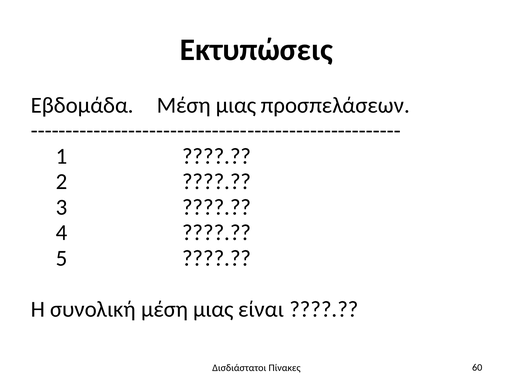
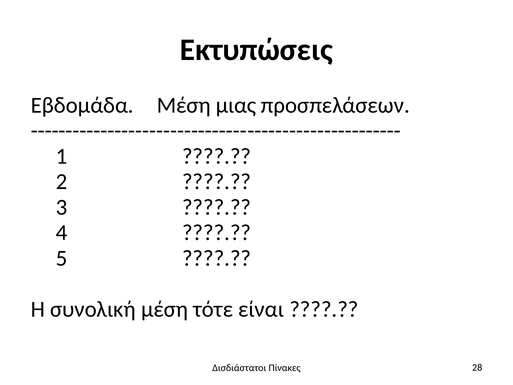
συνολική μέση μιας: μιας -> τότε
60: 60 -> 28
